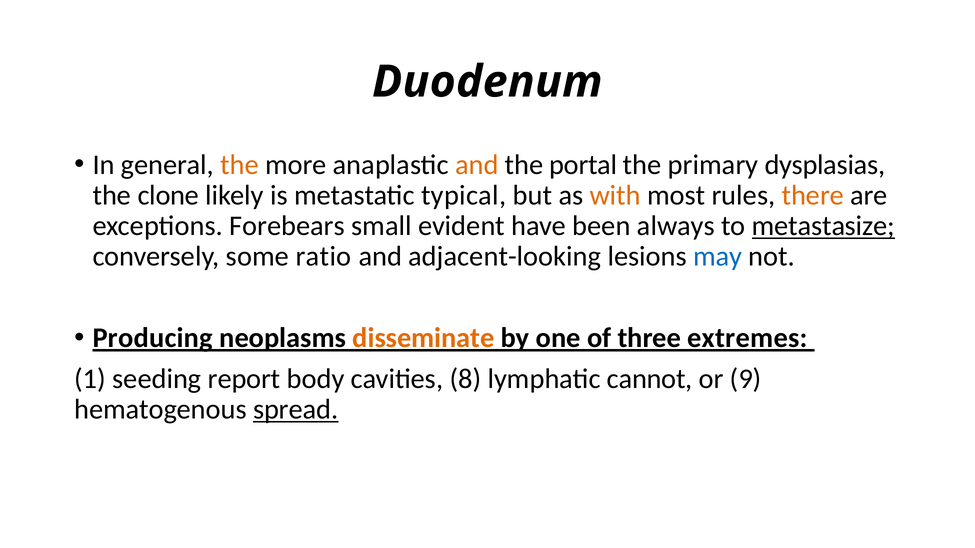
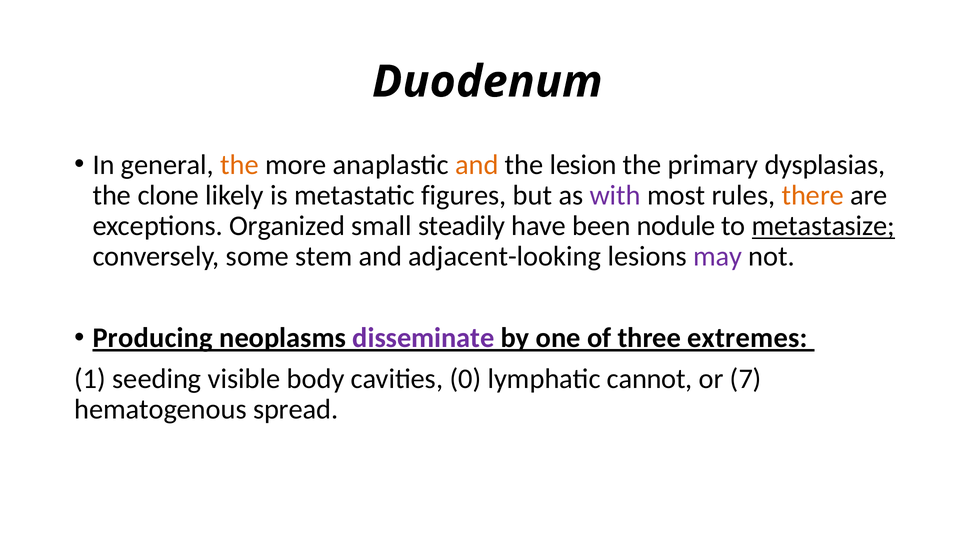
portal: portal -> lesion
typical: typical -> figures
with colour: orange -> purple
Forebears: Forebears -> Organized
evident: evident -> steadily
always: always -> nodule
ratio: ratio -> stem
may colour: blue -> purple
disseminate colour: orange -> purple
report: report -> visible
8: 8 -> 0
9: 9 -> 7
spread underline: present -> none
